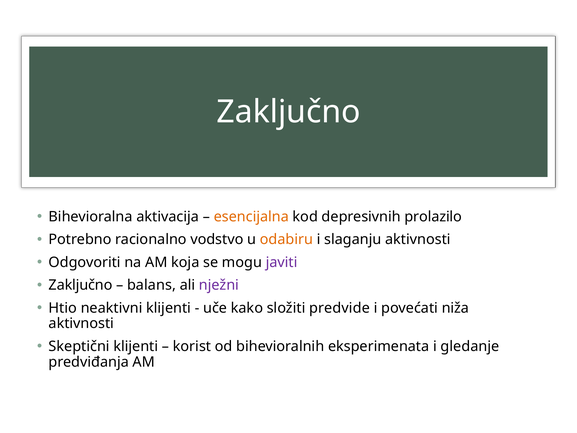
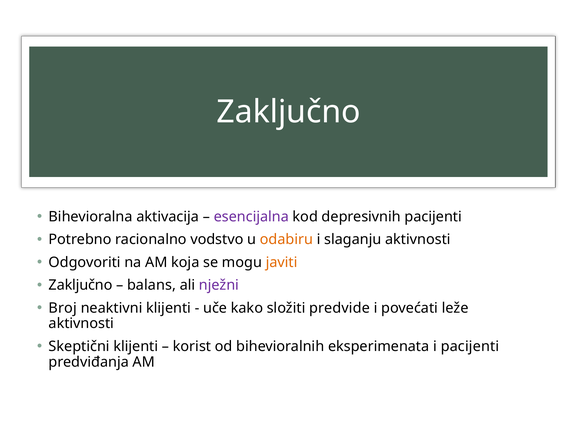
esencijalna colour: orange -> purple
depresivnih prolazilo: prolazilo -> pacijenti
javiti colour: purple -> orange
Htio: Htio -> Broj
niža: niža -> leže
i gledanje: gledanje -> pacijenti
